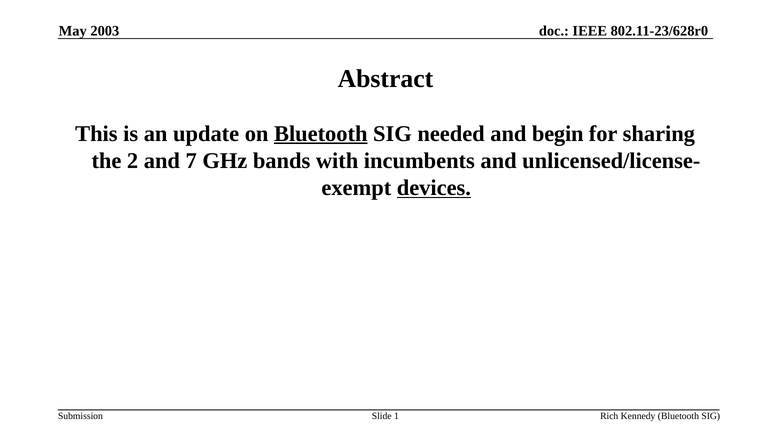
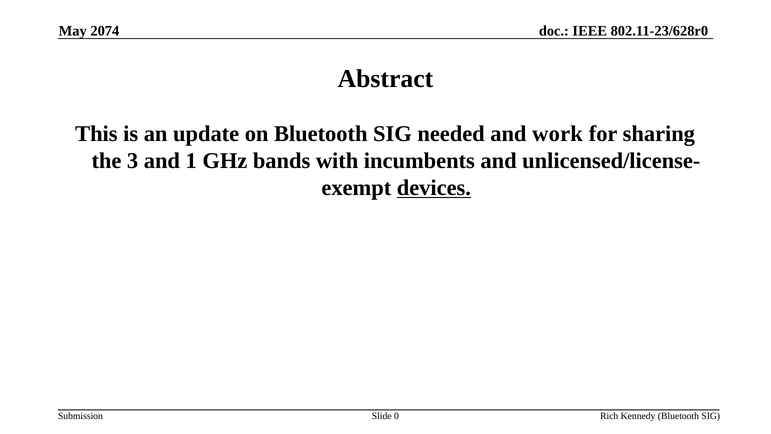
2003: 2003 -> 2074
Bluetooth at (321, 134) underline: present -> none
begin: begin -> work
2: 2 -> 3
7: 7 -> 1
1: 1 -> 0
